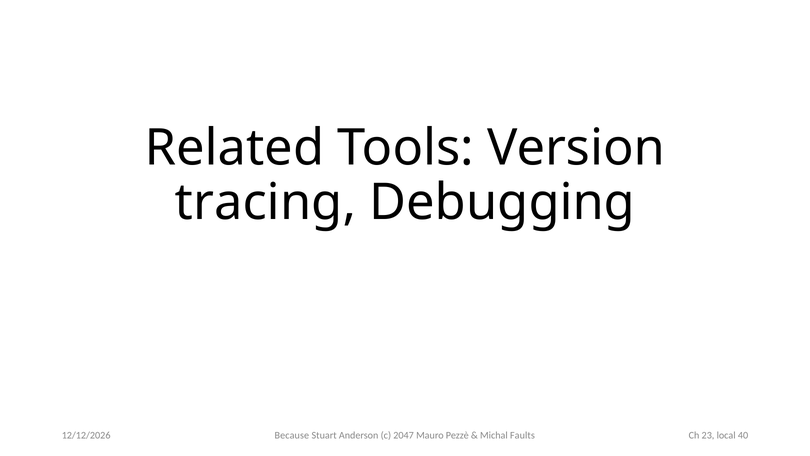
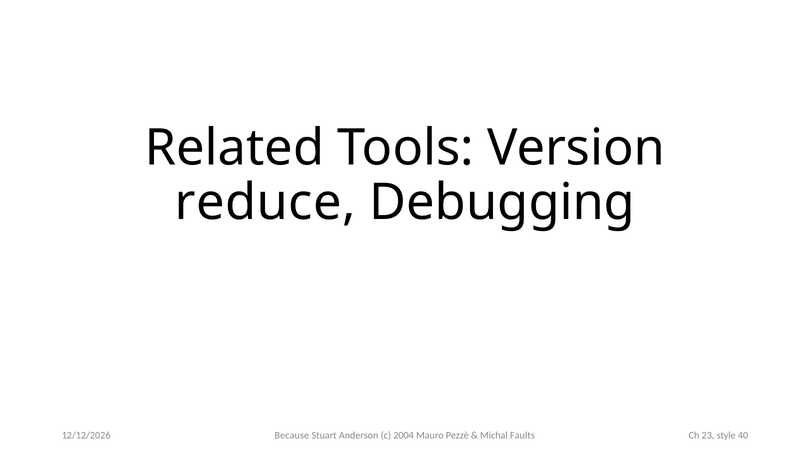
tracing: tracing -> reduce
2047: 2047 -> 2004
local: local -> style
